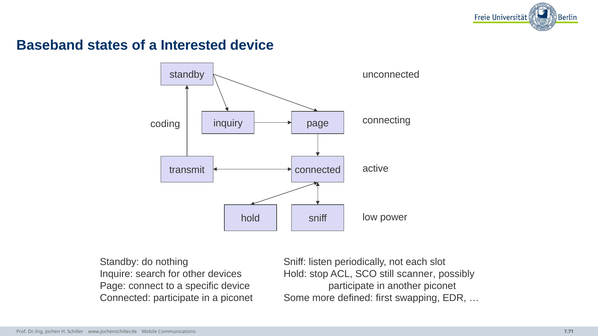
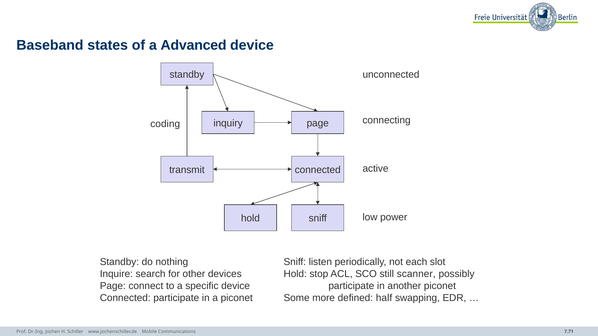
Interested: Interested -> Advanced
first: first -> half
